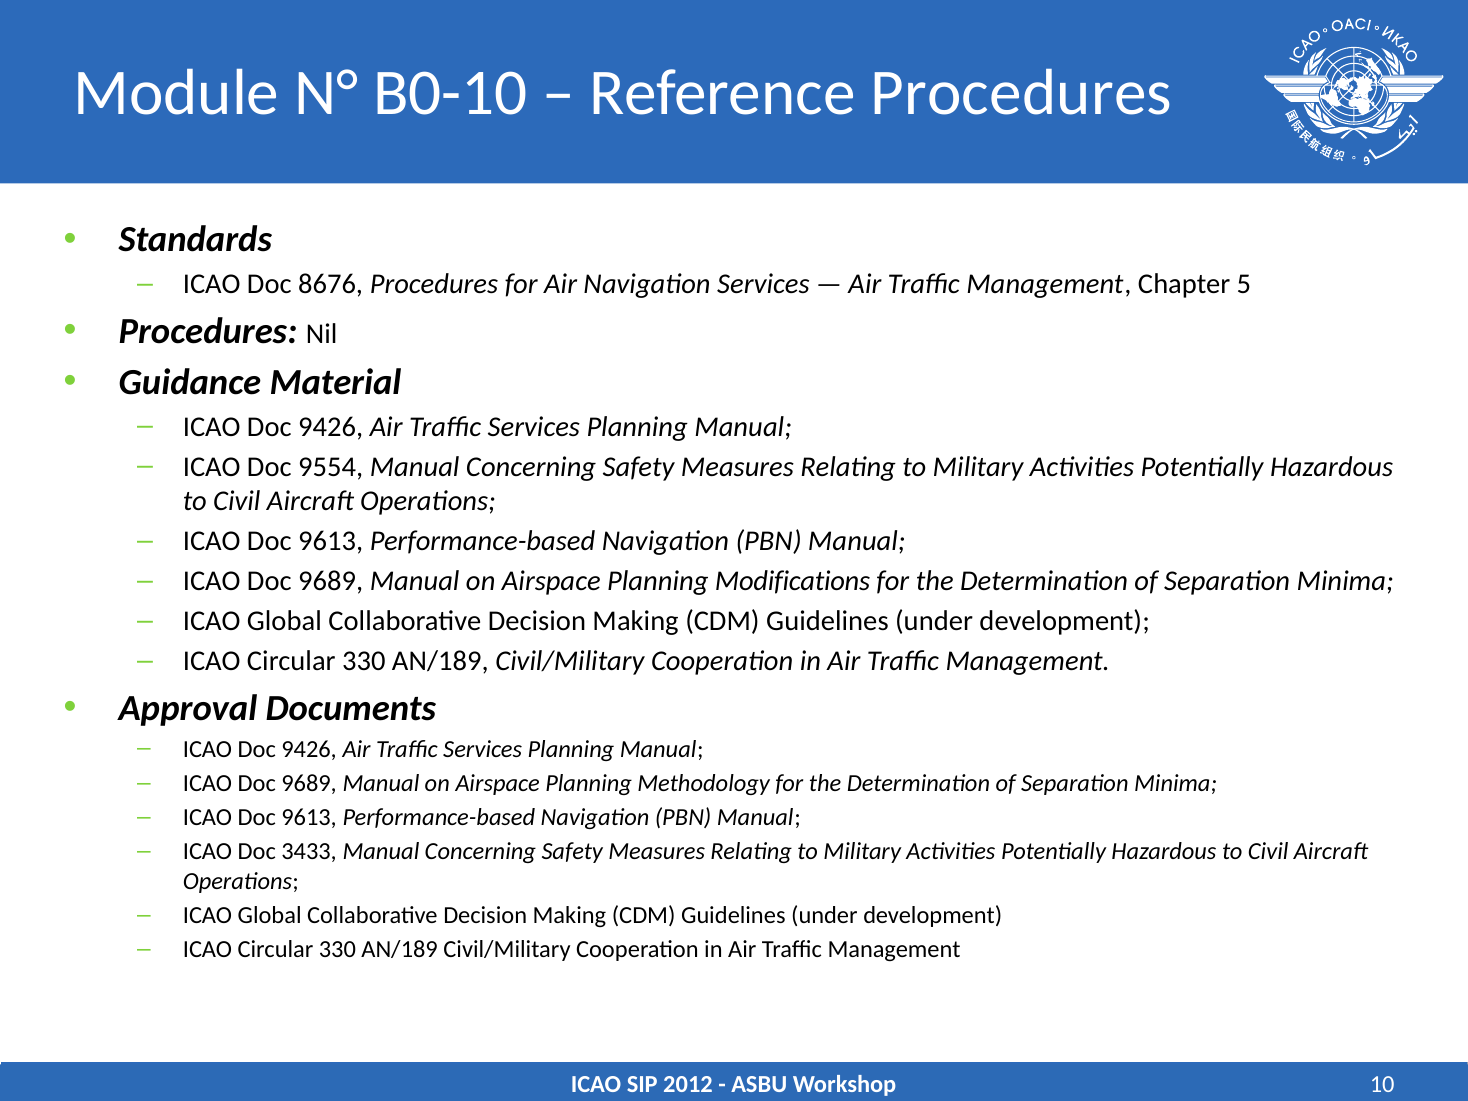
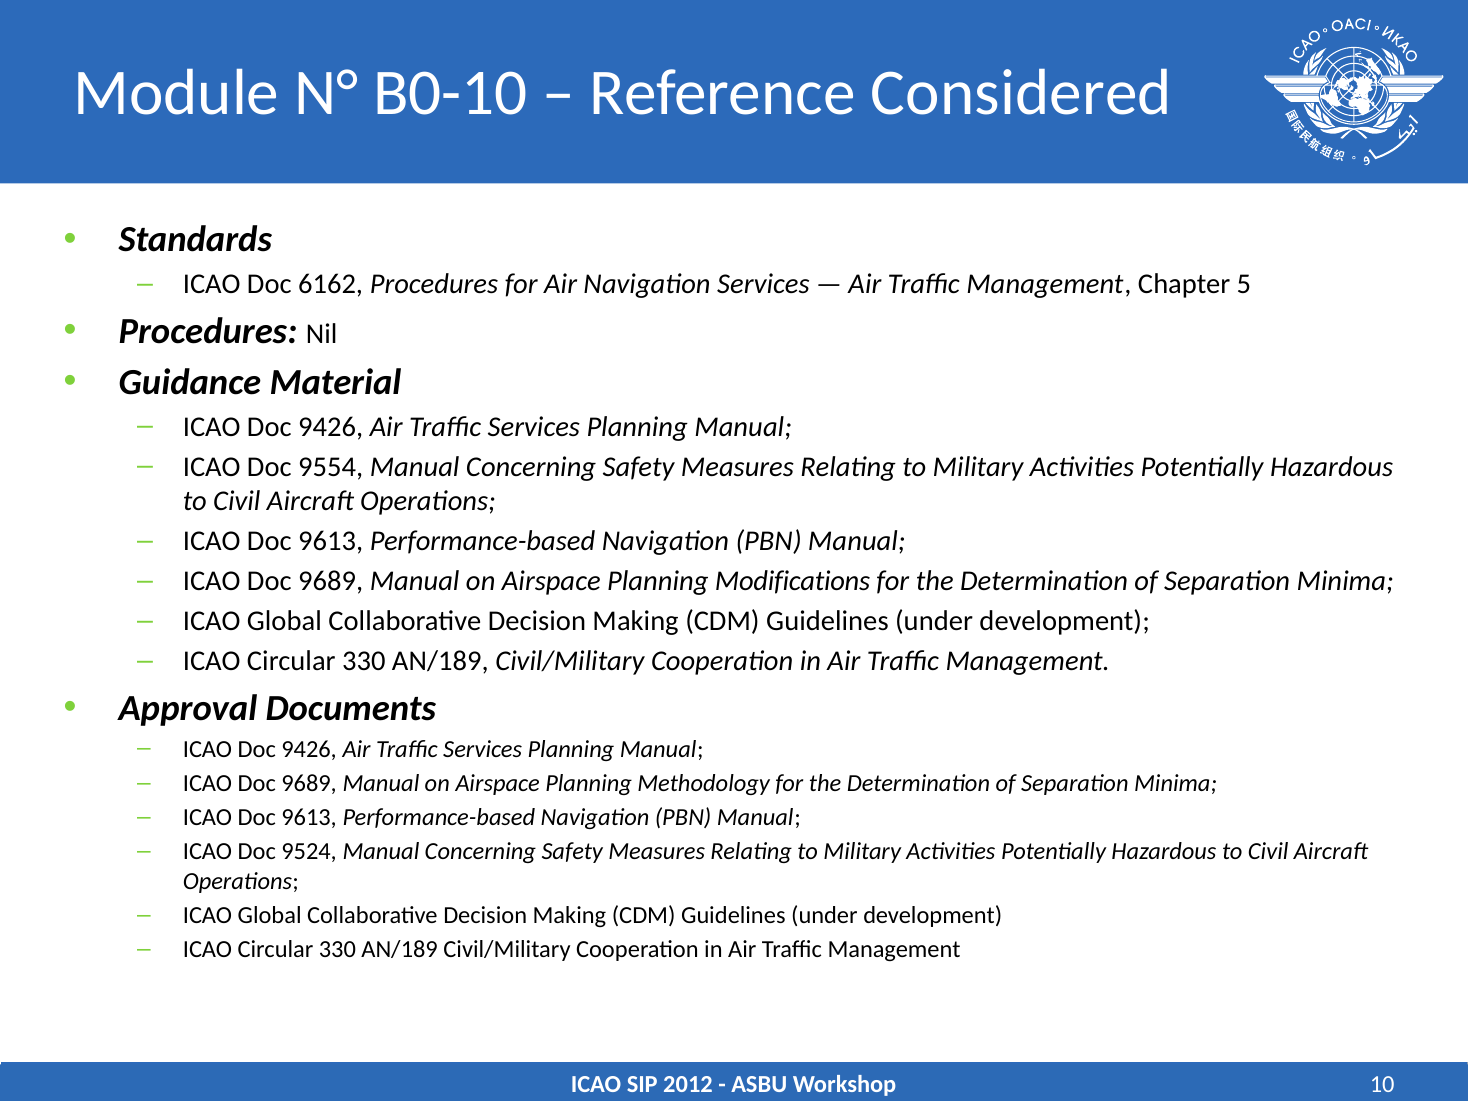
Reference Procedures: Procedures -> Considered
8676: 8676 -> 6162
3433: 3433 -> 9524
